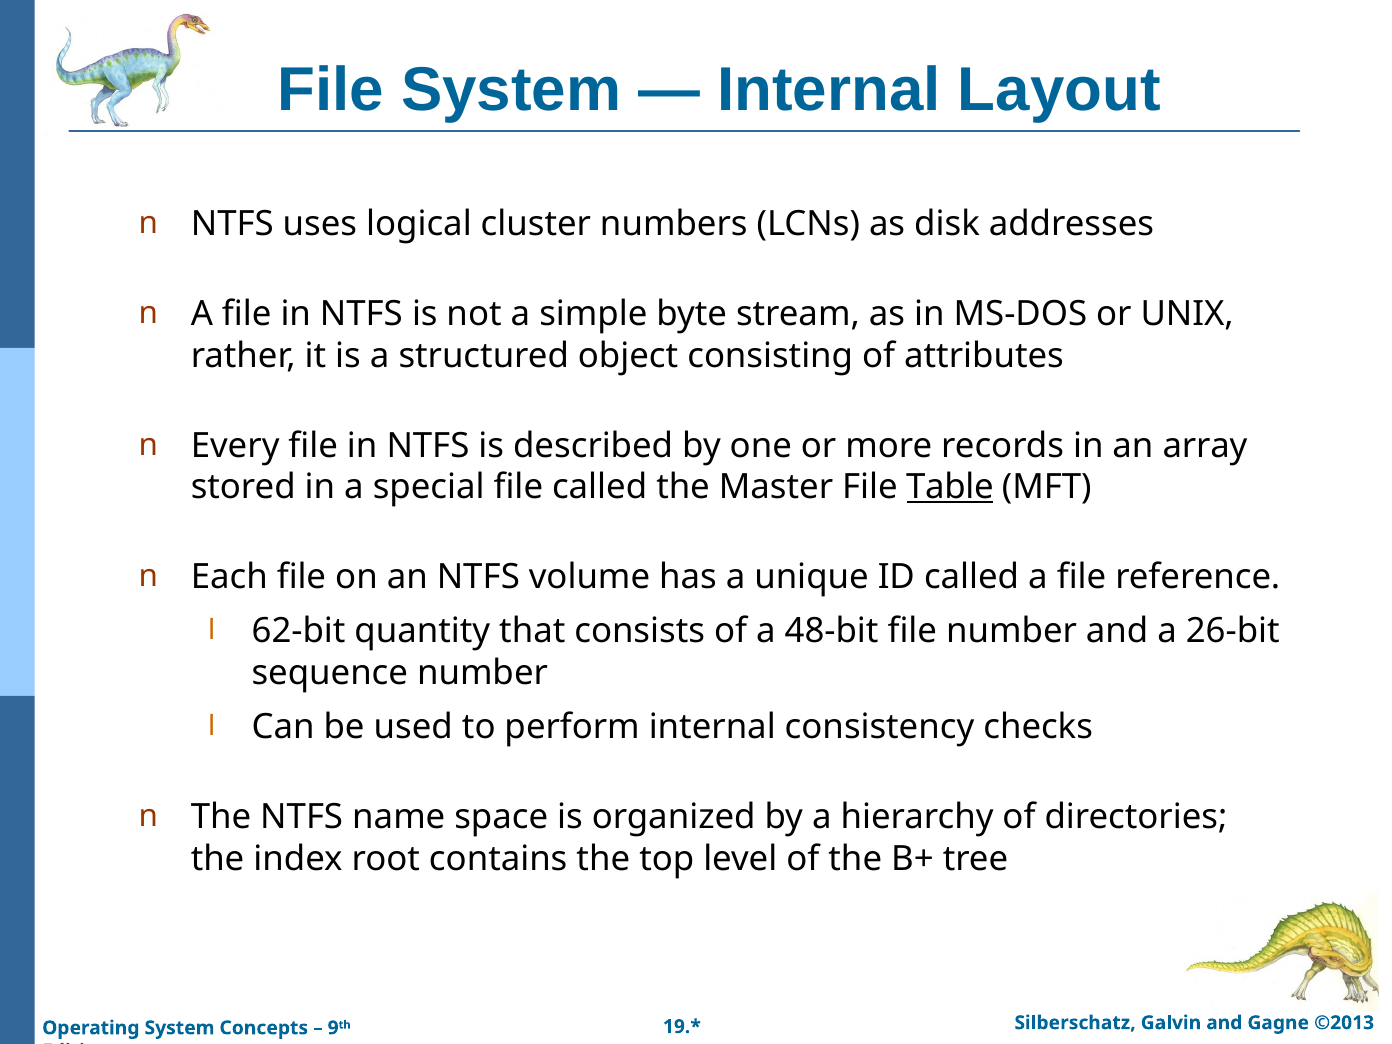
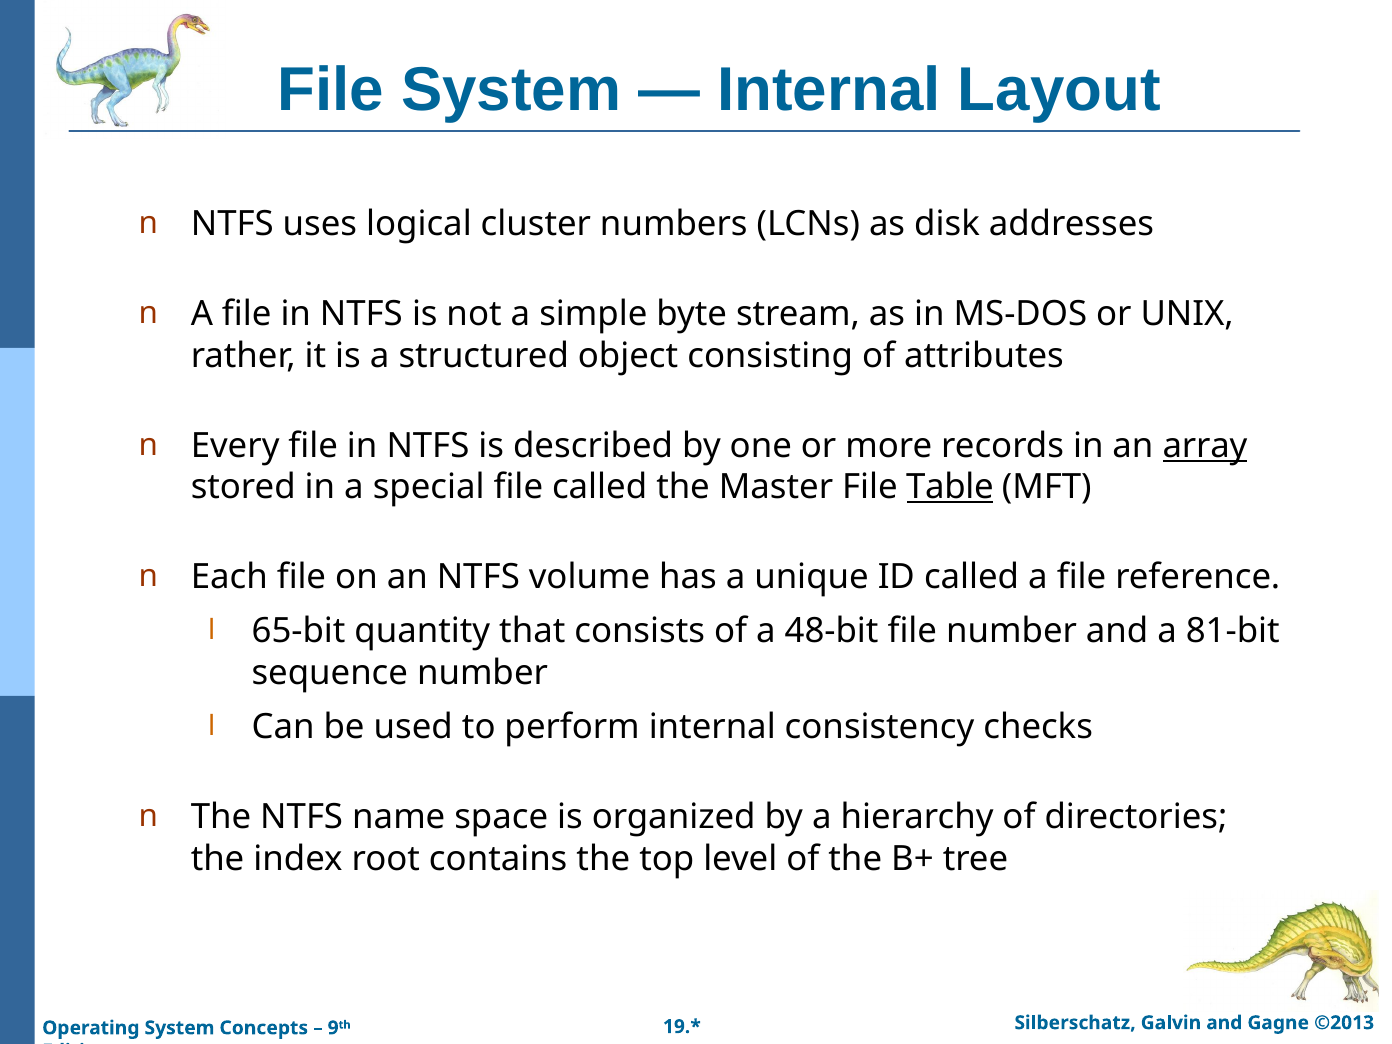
array underline: none -> present
62-bit: 62-bit -> 65-bit
26-bit: 26-bit -> 81-bit
